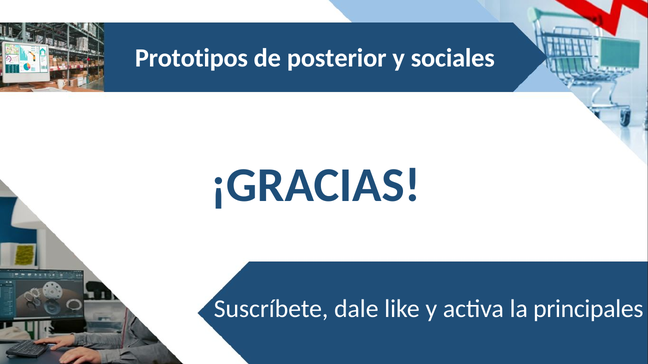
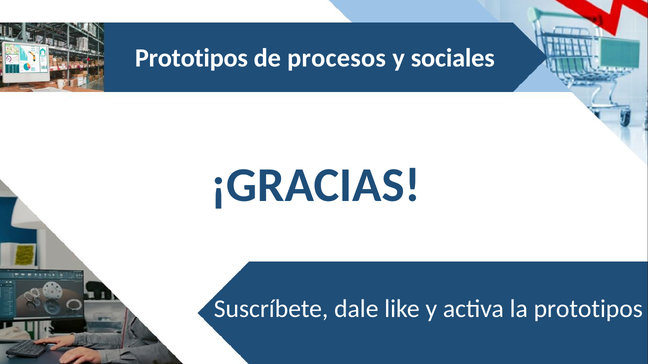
posterior: posterior -> procesos
la principales: principales -> prototipos
